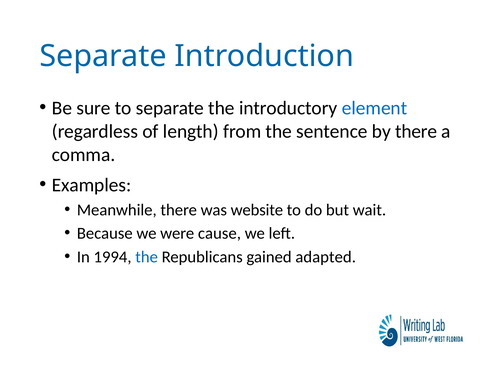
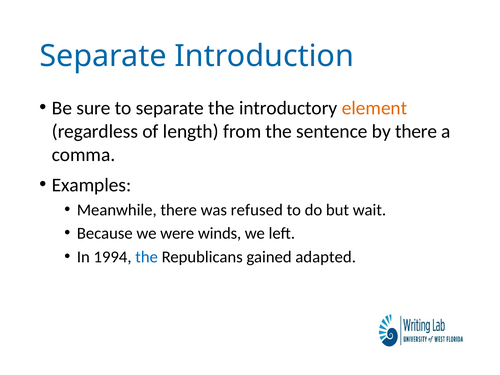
element colour: blue -> orange
website: website -> refused
cause: cause -> winds
